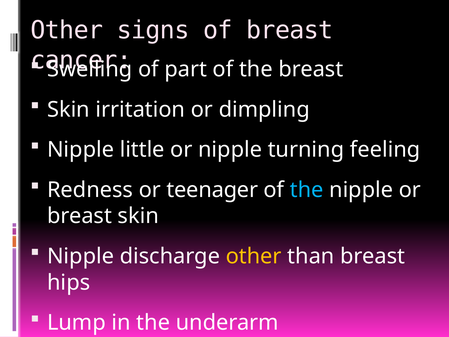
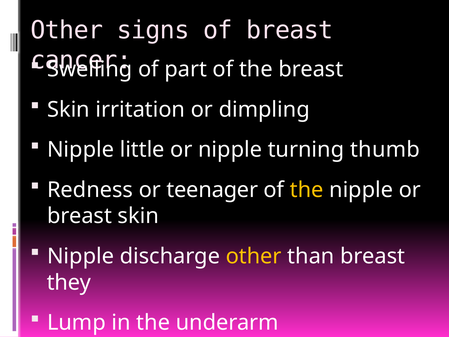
feeling: feeling -> thumb
the at (307, 190) colour: light blue -> yellow
hips: hips -> they
